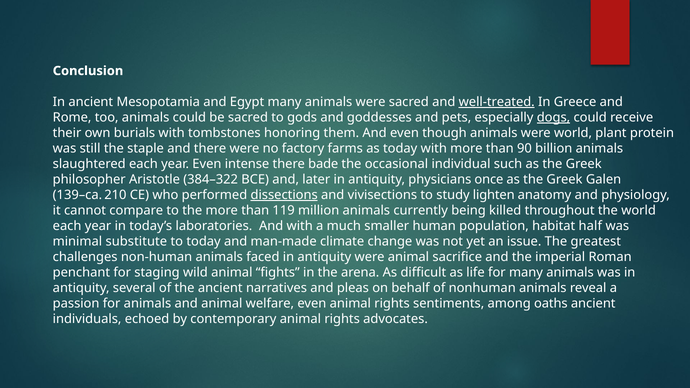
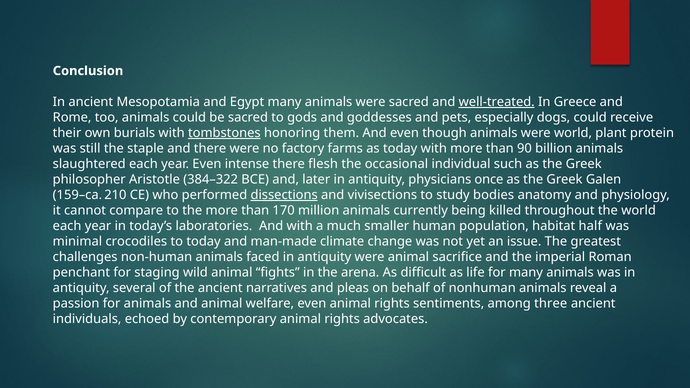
dogs underline: present -> none
tombstones underline: none -> present
bade: bade -> flesh
139–ca: 139–ca -> 159–ca
lighten: lighten -> bodies
119: 119 -> 170
substitute: substitute -> crocodiles
oaths: oaths -> three
